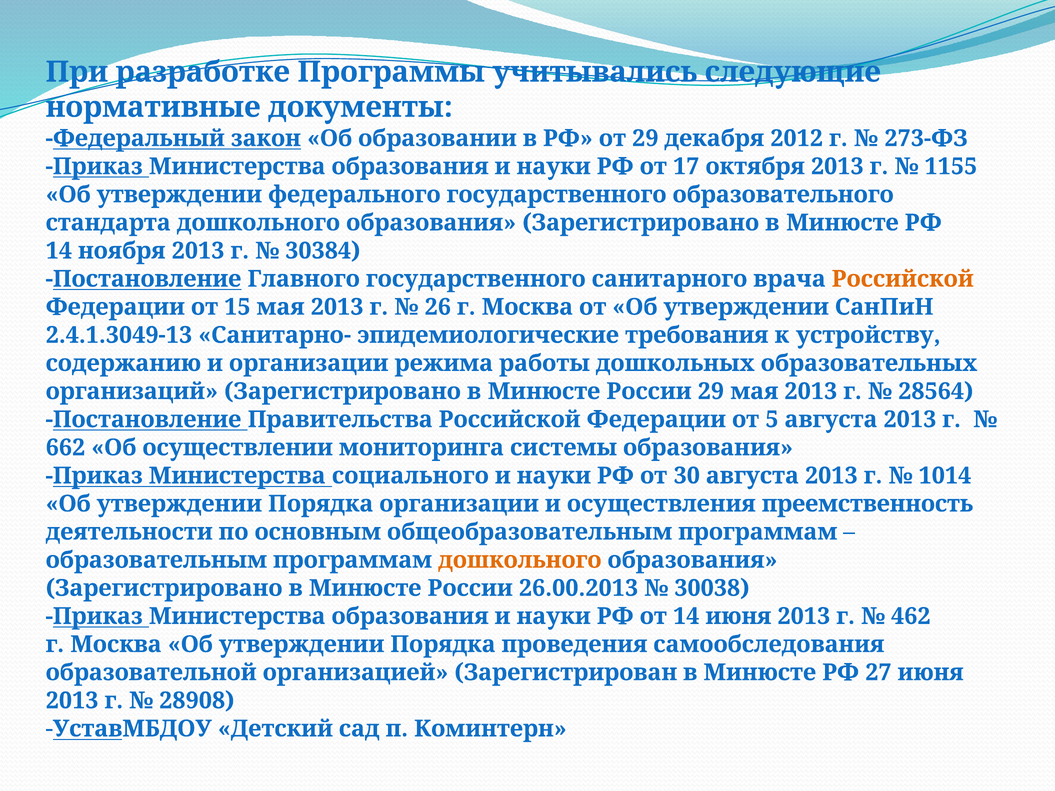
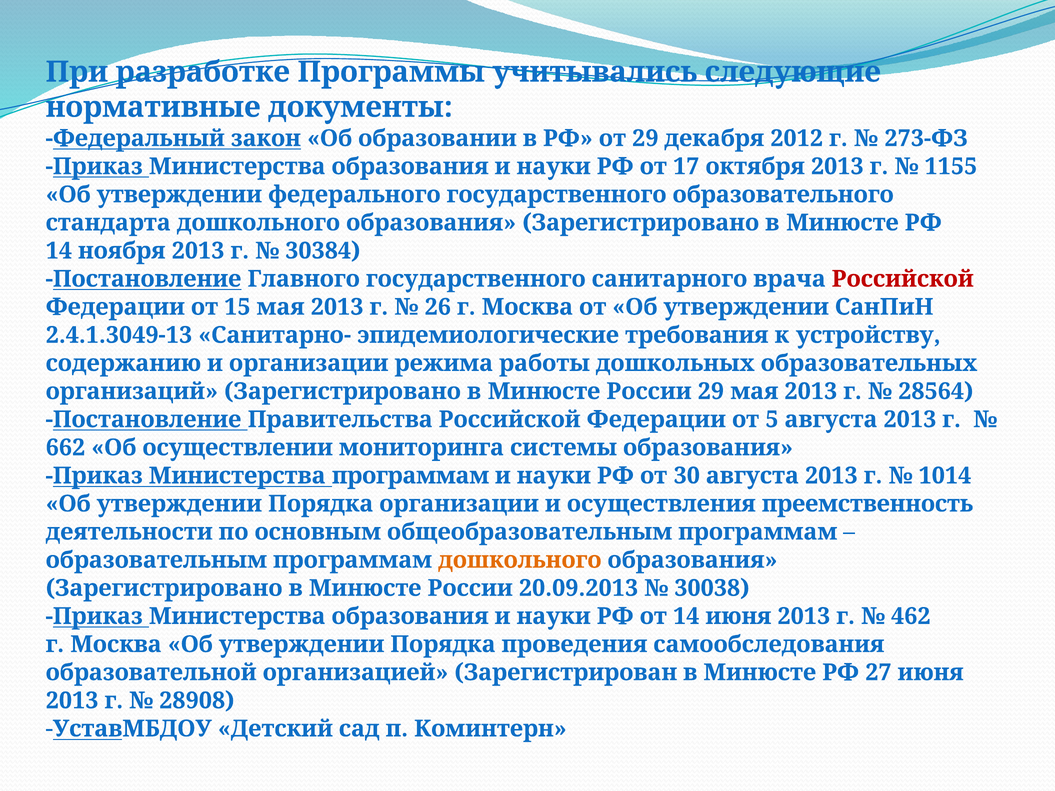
Российской at (903, 279) colour: orange -> red
Министерства социального: социального -> программам
26.00.2013: 26.00.2013 -> 20.09.2013
